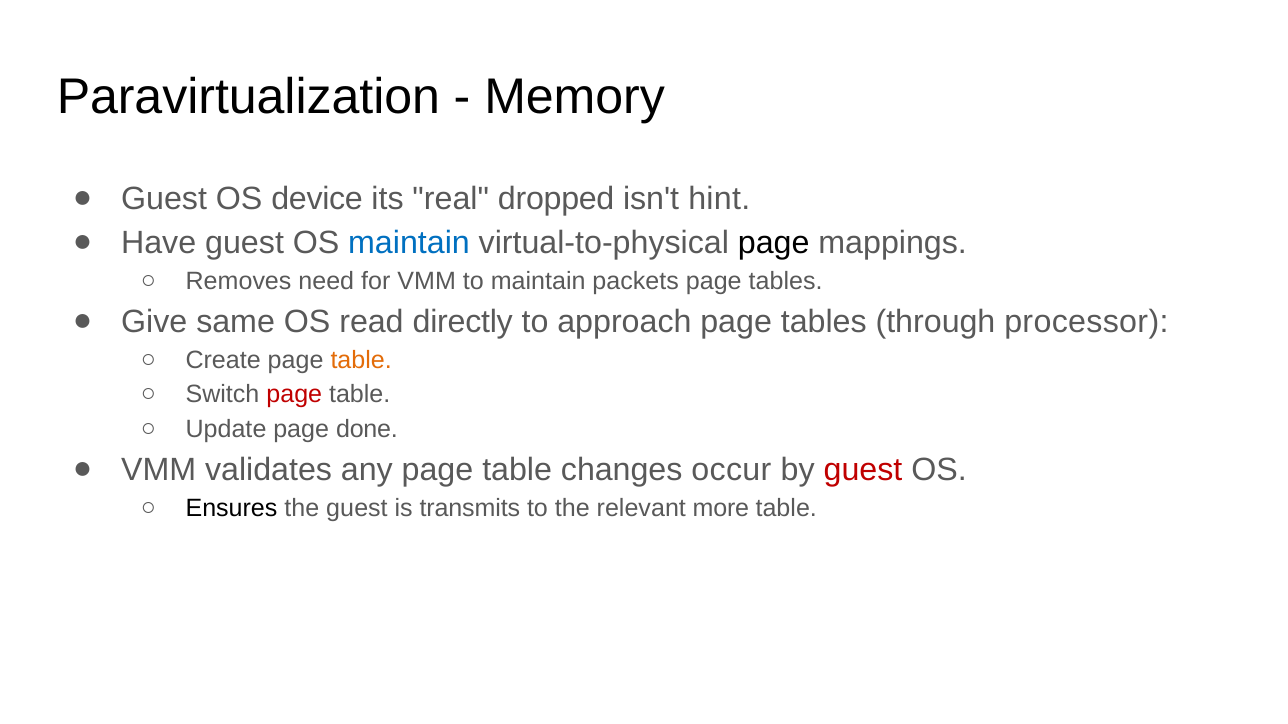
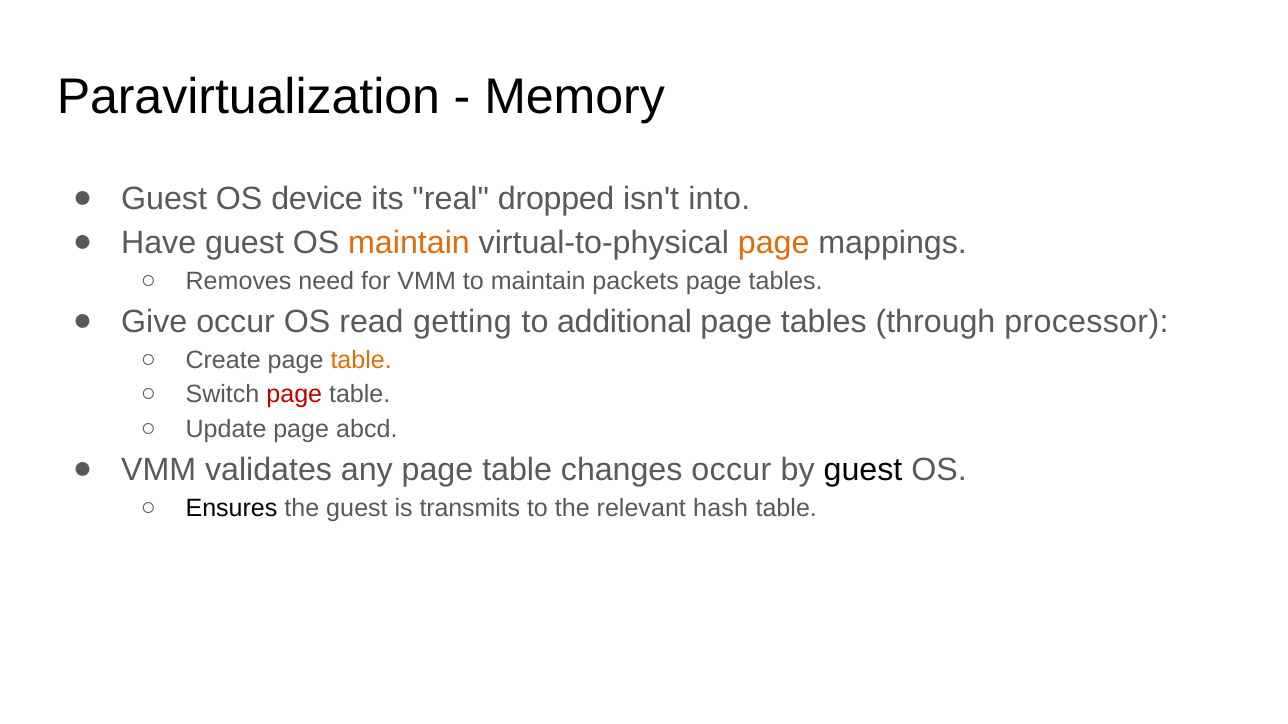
hint: hint -> into
maintain at (409, 243) colour: blue -> orange
page at (774, 243) colour: black -> orange
Give same: same -> occur
directly: directly -> getting
approach: approach -> additional
done: done -> abcd
guest at (863, 470) colour: red -> black
more: more -> hash
